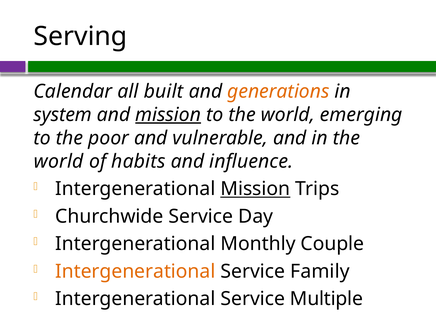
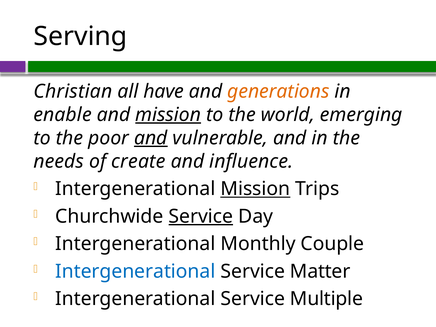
Calendar: Calendar -> Christian
built: built -> have
system: system -> enable
and at (151, 138) underline: none -> present
world at (59, 161): world -> needs
habits: habits -> create
Service at (201, 216) underline: none -> present
Intergenerational at (135, 271) colour: orange -> blue
Family: Family -> Matter
